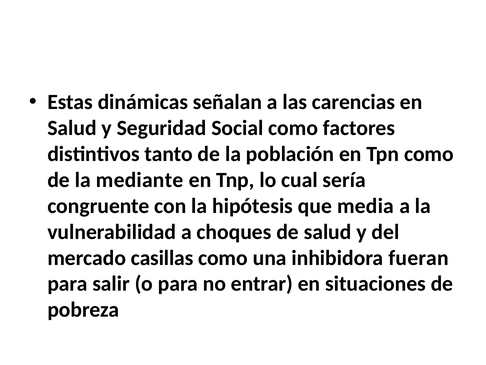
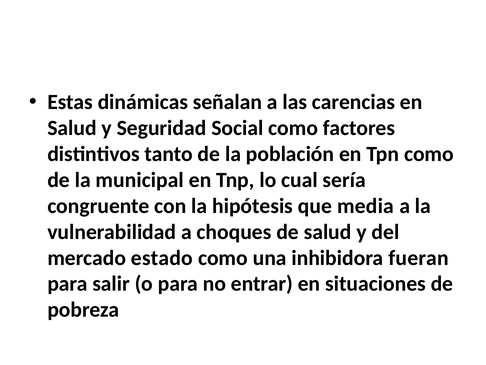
mediante: mediante -> municipal
casillas: casillas -> estado
